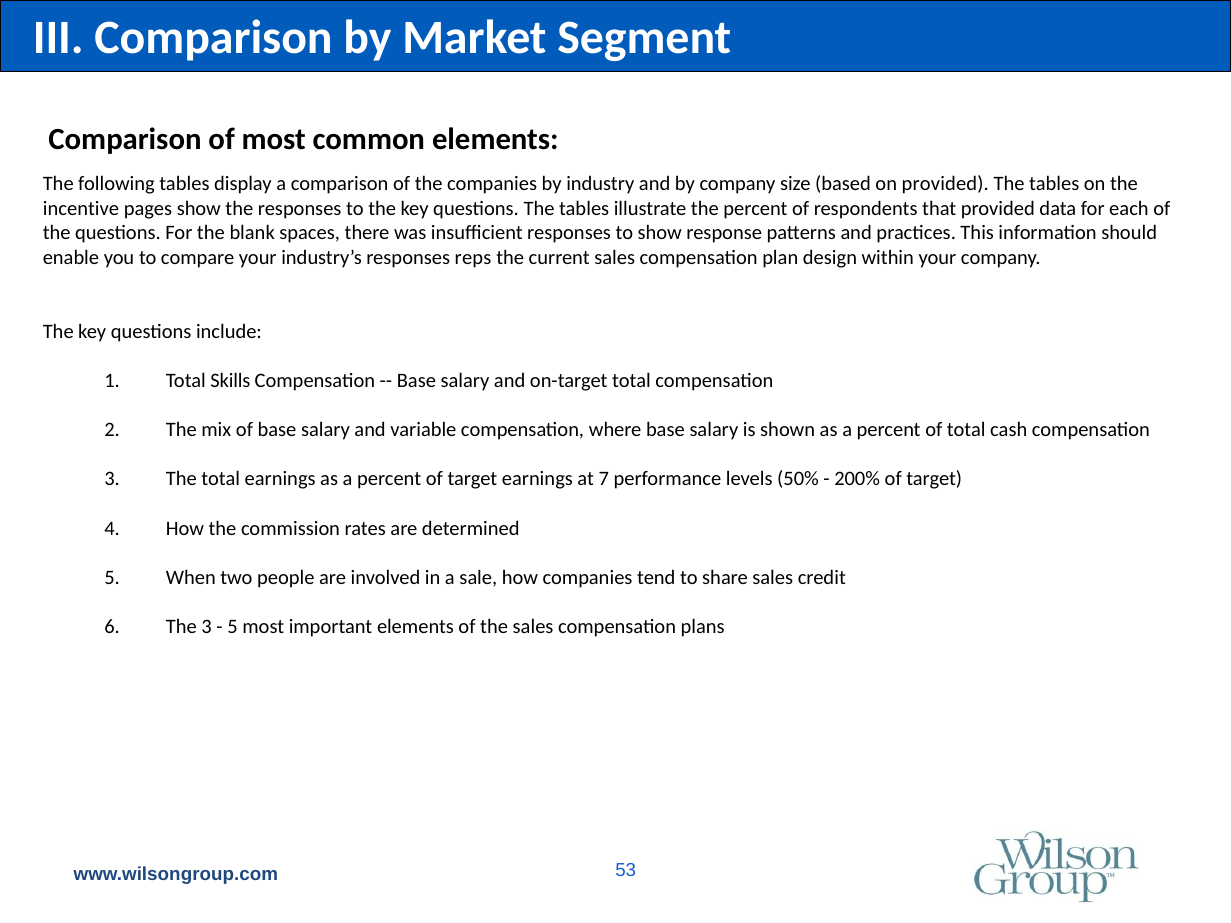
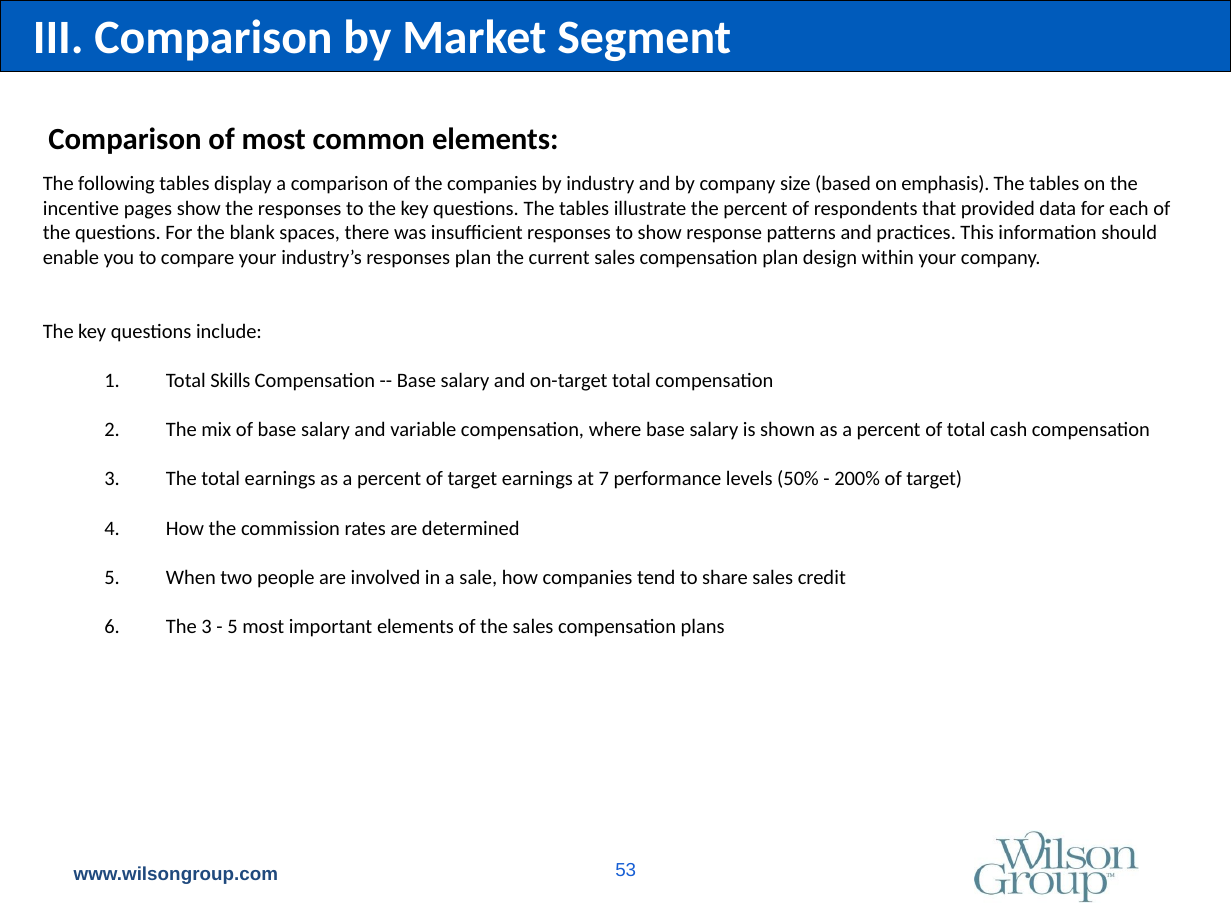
on provided: provided -> emphasis
responses reps: reps -> plan
